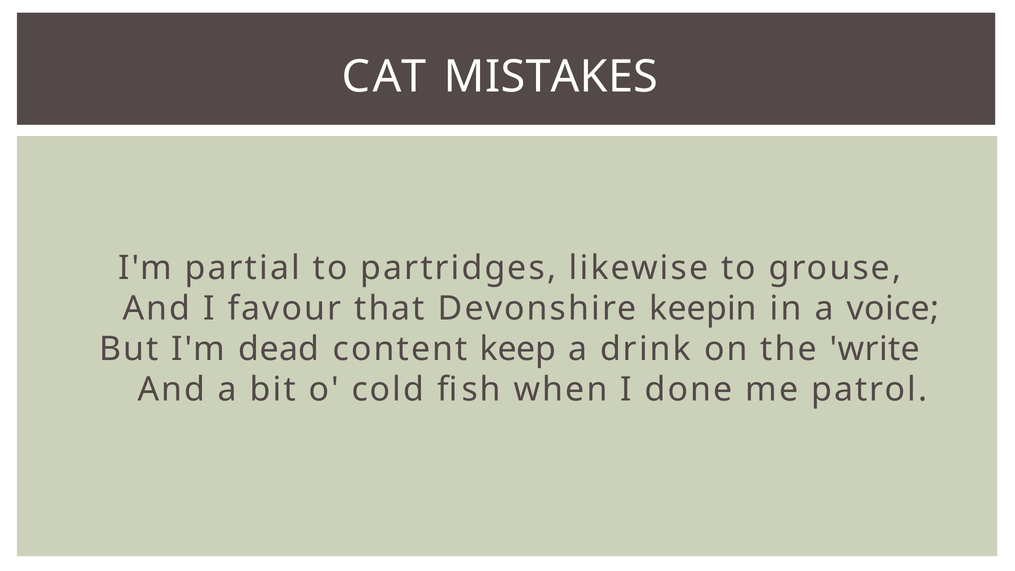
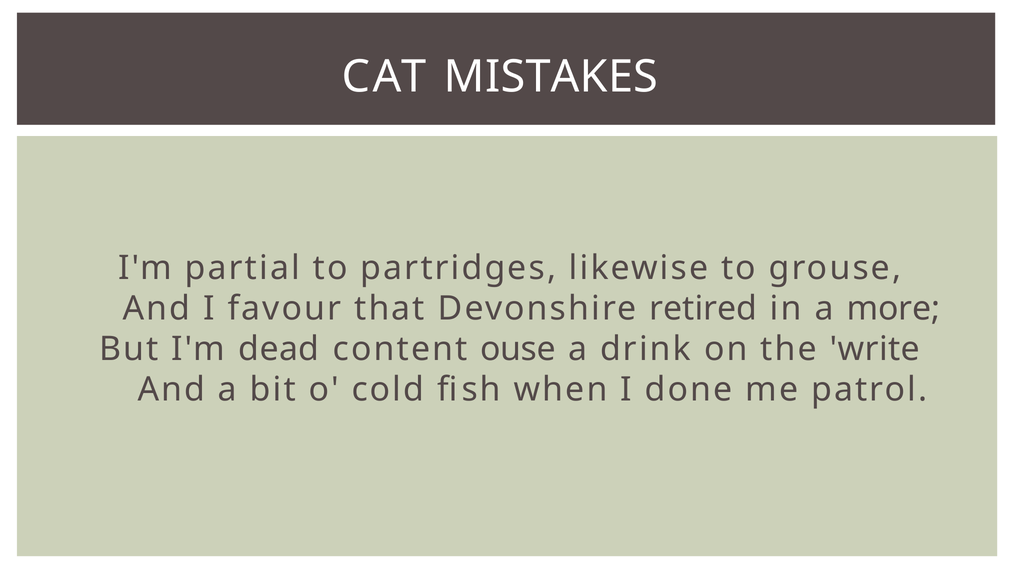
keepin: keepin -> retired
voice: voice -> more
keep: keep -> ouse
